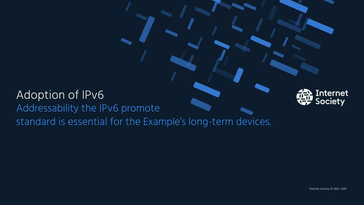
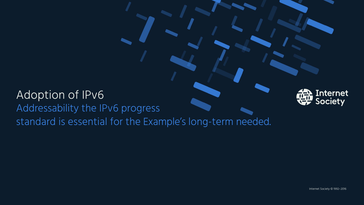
promote: promote -> progress
devices: devices -> needed
